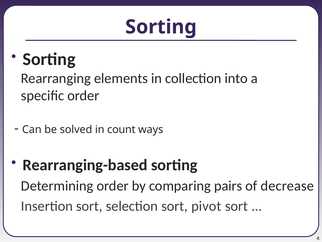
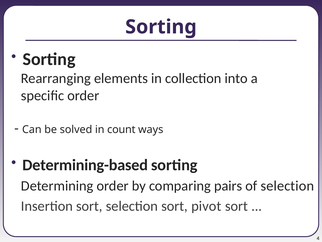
Rearranging-based: Rearranging-based -> Determining-based
of decrease: decrease -> selection
